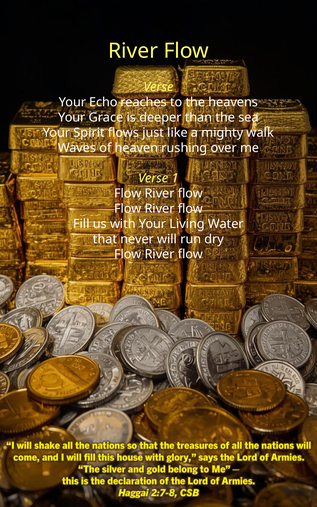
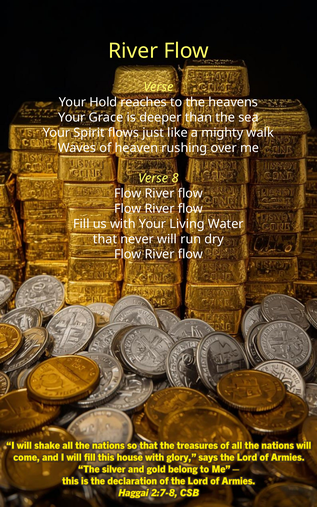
Echo: Echo -> Hold
1: 1 -> 8
